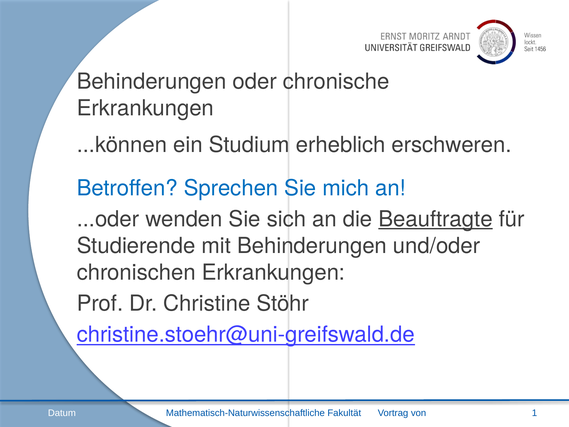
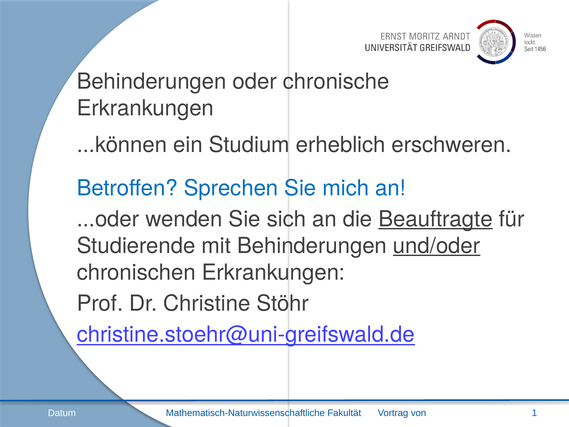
und/oder underline: none -> present
